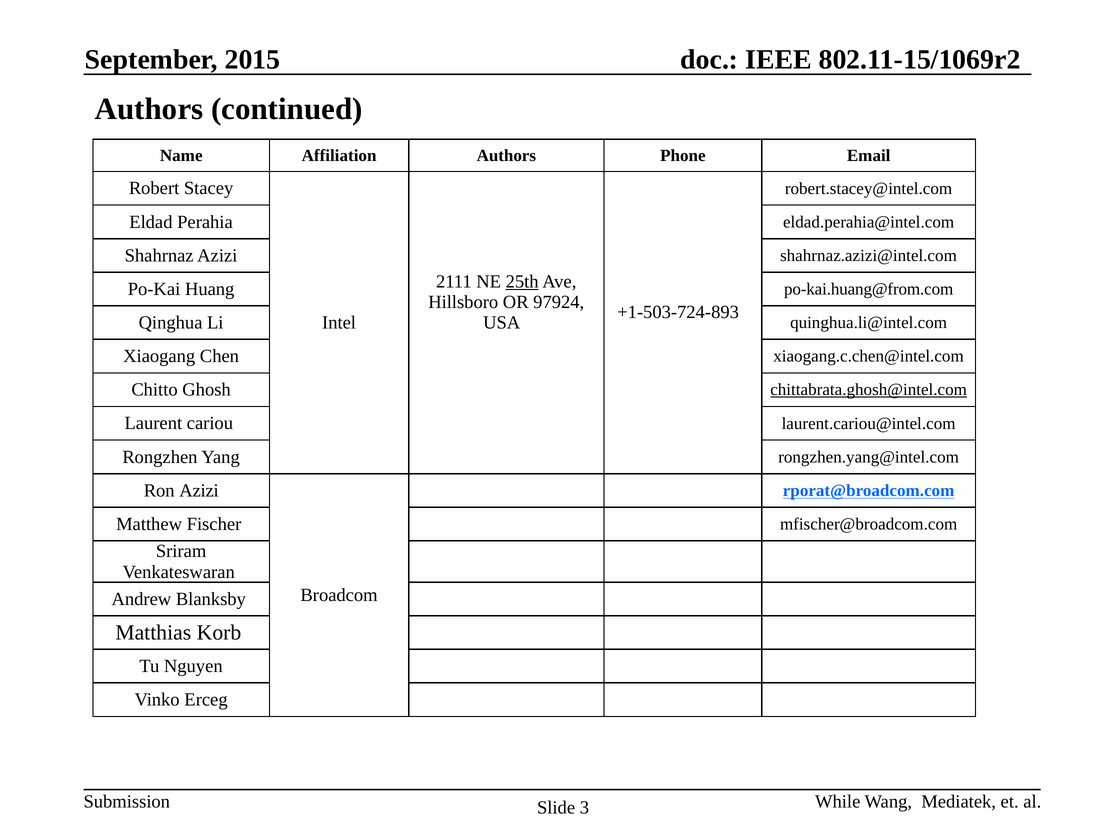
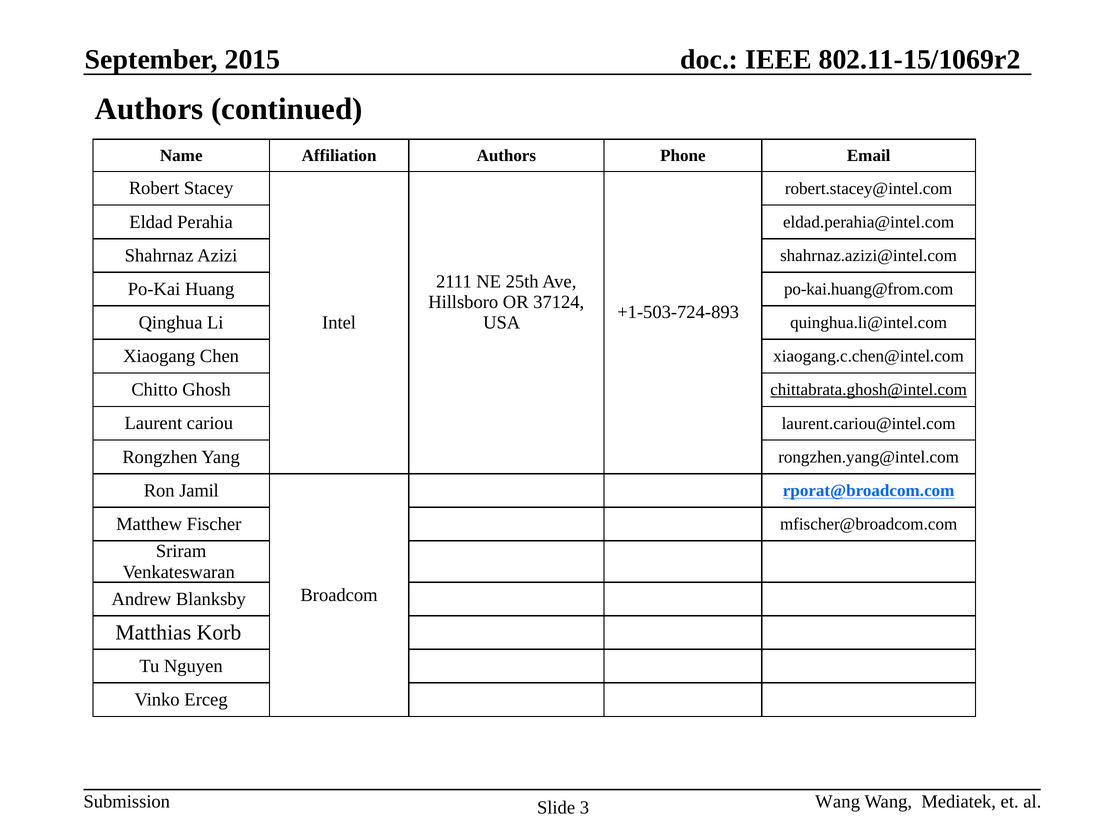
25th underline: present -> none
97924: 97924 -> 37124
Ron Azizi: Azizi -> Jamil
While at (838, 802): While -> Wang
